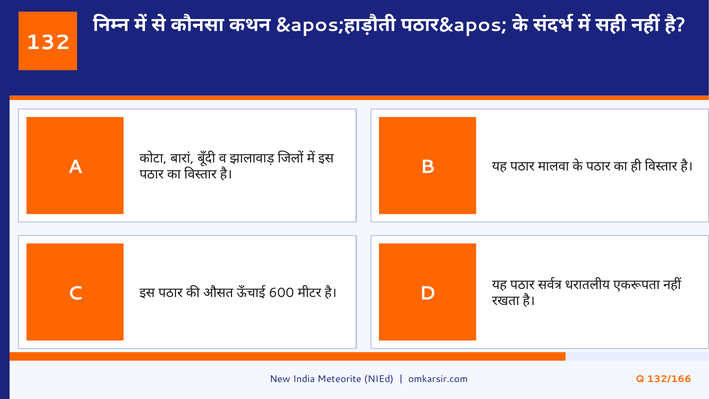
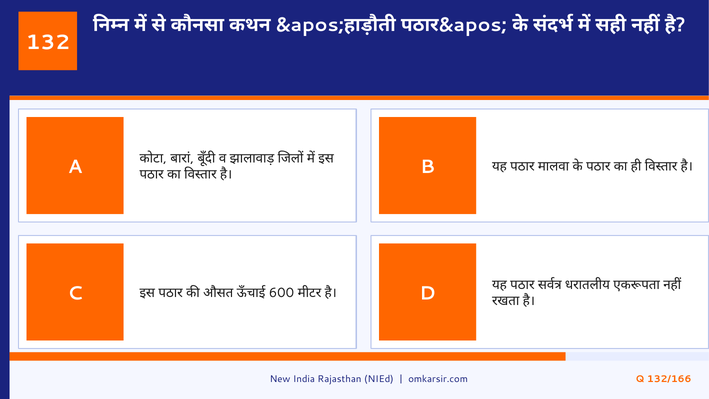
Meteorite: Meteorite -> Rajasthan
